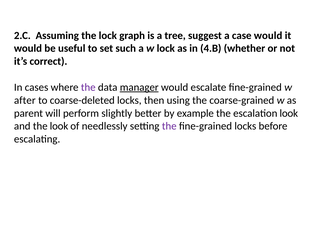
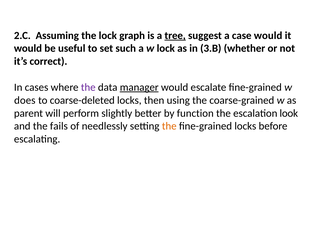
tree underline: none -> present
4.B: 4.B -> 3.B
after: after -> does
example: example -> function
the look: look -> fails
the at (169, 126) colour: purple -> orange
